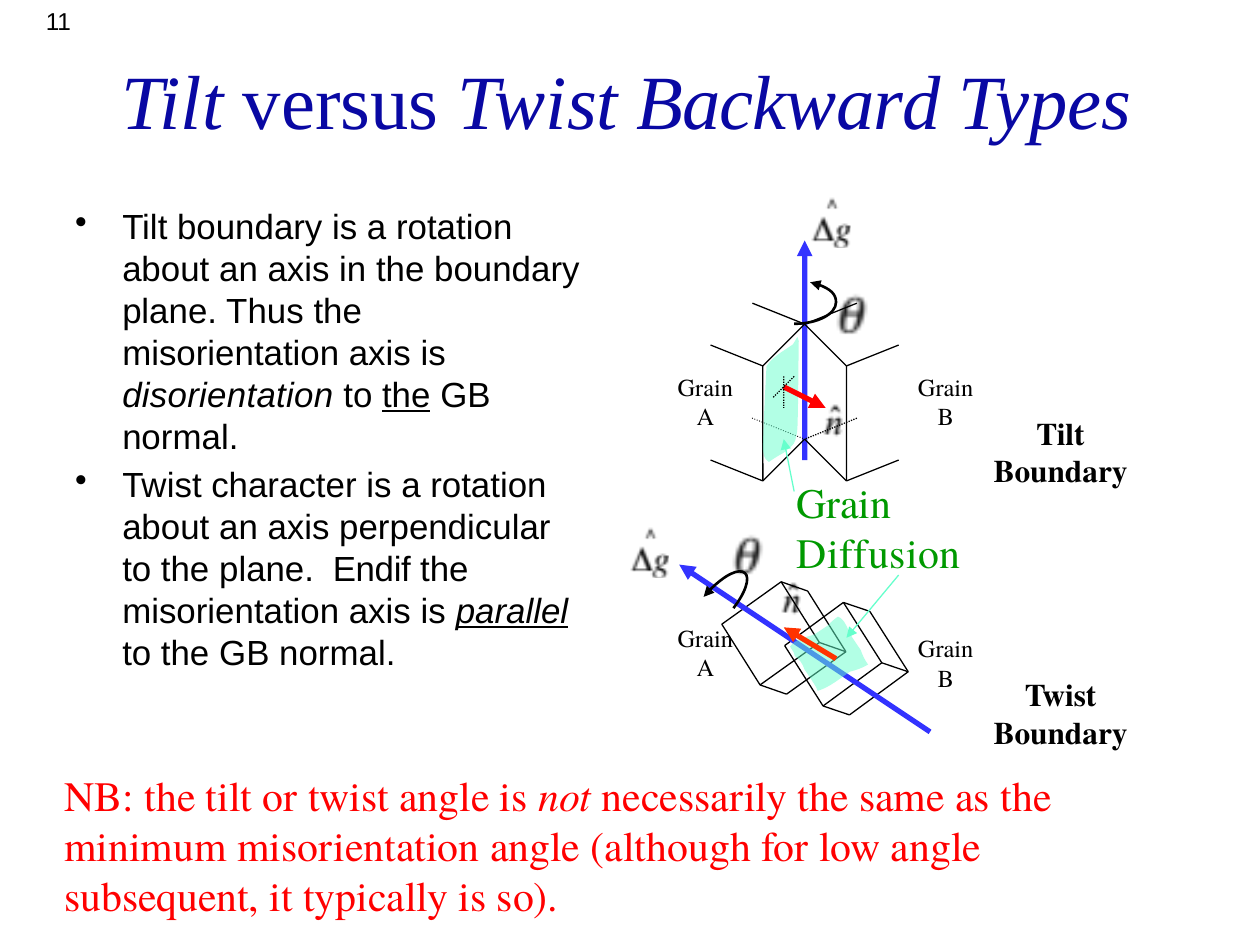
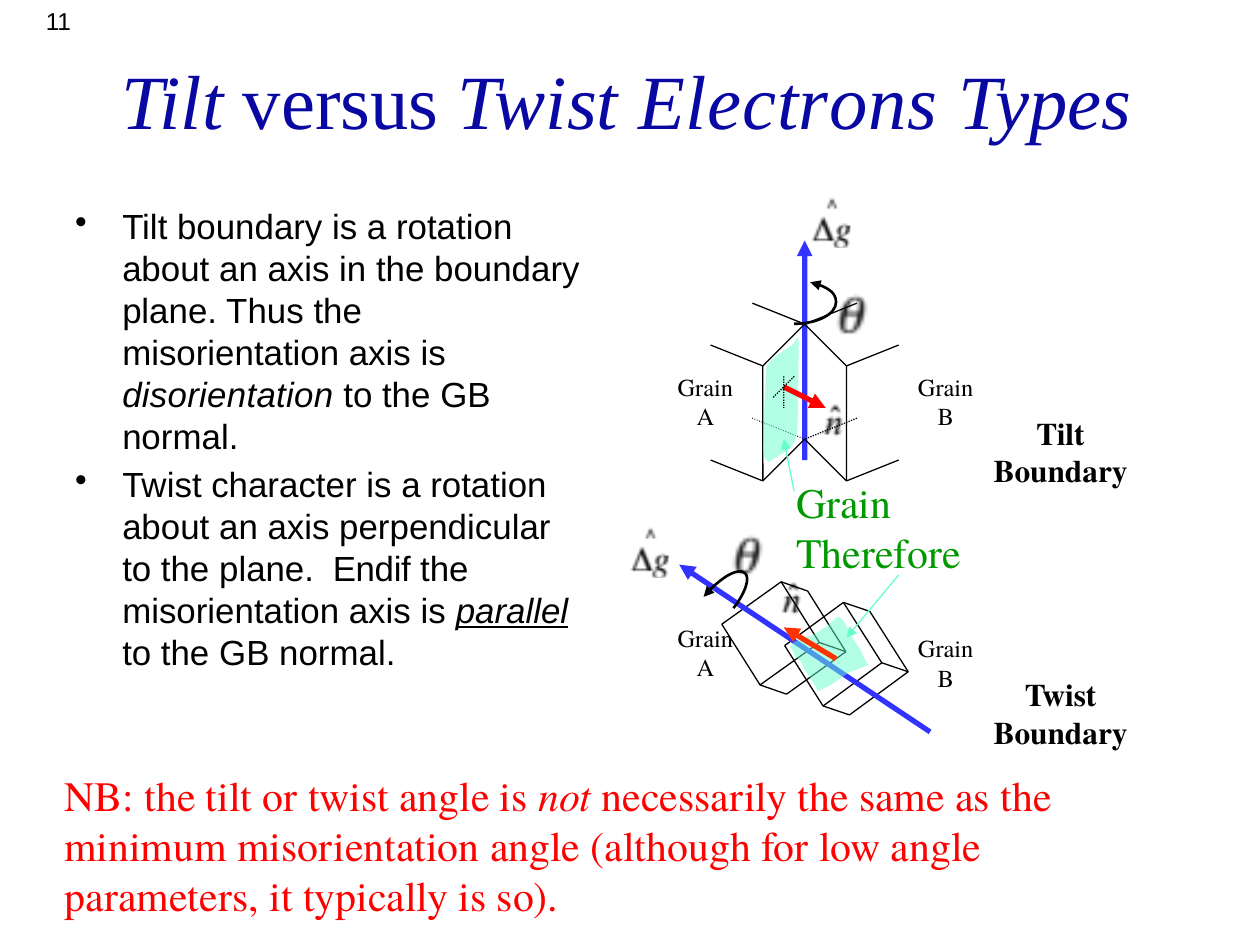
Backward: Backward -> Electrons
the at (406, 395) underline: present -> none
Diffusion: Diffusion -> Therefore
subsequent: subsequent -> parameters
